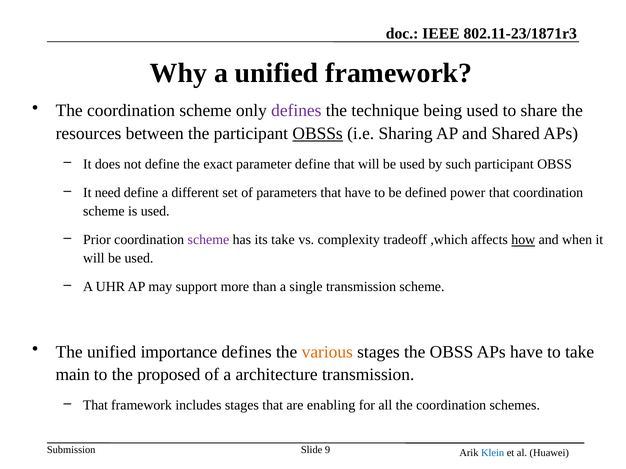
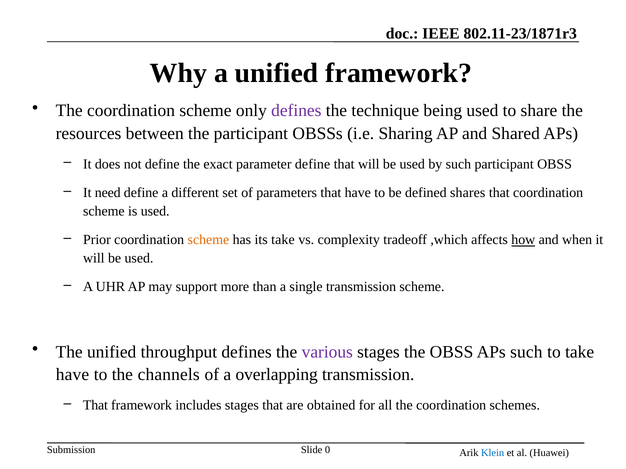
OBSSs underline: present -> none
power: power -> shares
scheme at (208, 240) colour: purple -> orange
importance: importance -> throughput
various colour: orange -> purple
APs have: have -> such
main at (73, 375): main -> have
proposed: proposed -> channels
architecture: architecture -> overlapping
enabling: enabling -> obtained
9: 9 -> 0
